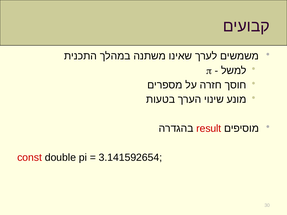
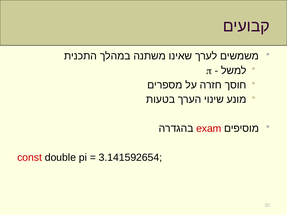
result: result -> exam
